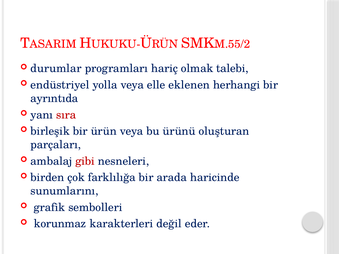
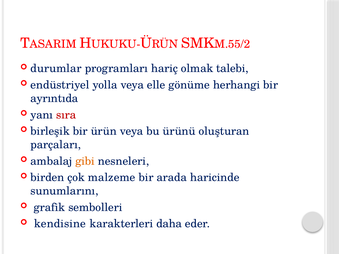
eklenen: eklenen -> gönüme
gibi colour: red -> orange
farklılığa: farklılığa -> malzeme
korunmaz: korunmaz -> kendisine
değil: değil -> daha
